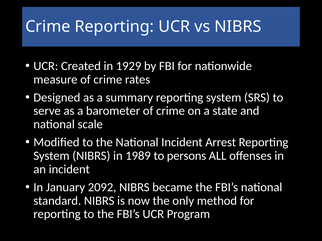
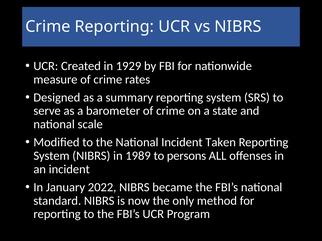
Arrest: Arrest -> Taken
2092: 2092 -> 2022
